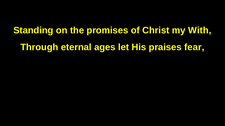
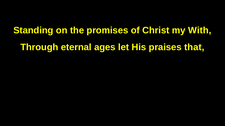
fear: fear -> that
